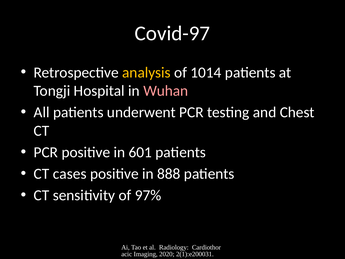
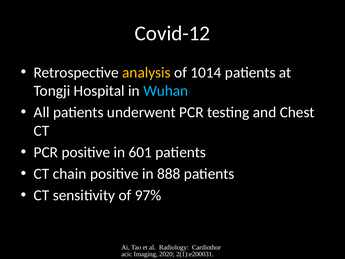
Covid-97: Covid-97 -> Covid-12
Wuhan colour: pink -> light blue
cases: cases -> chain
